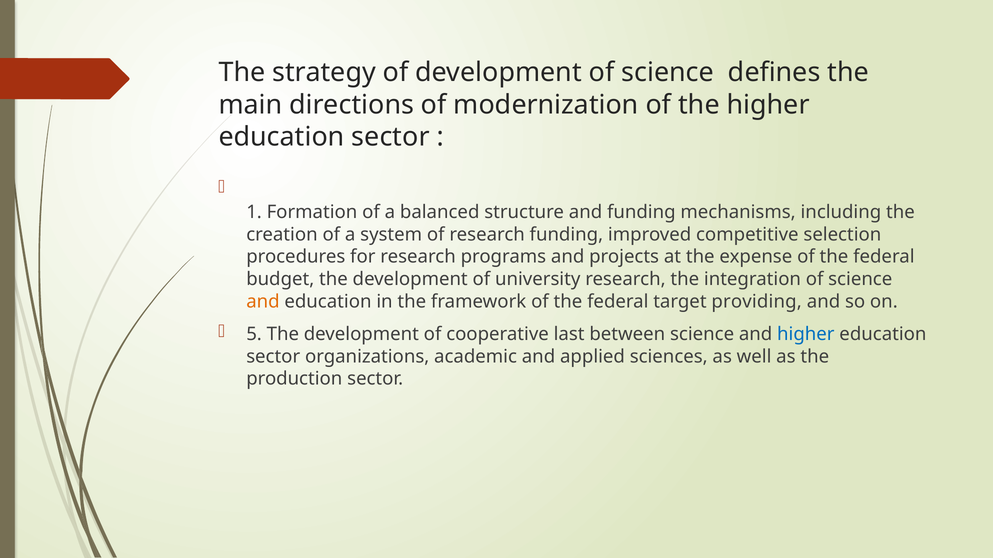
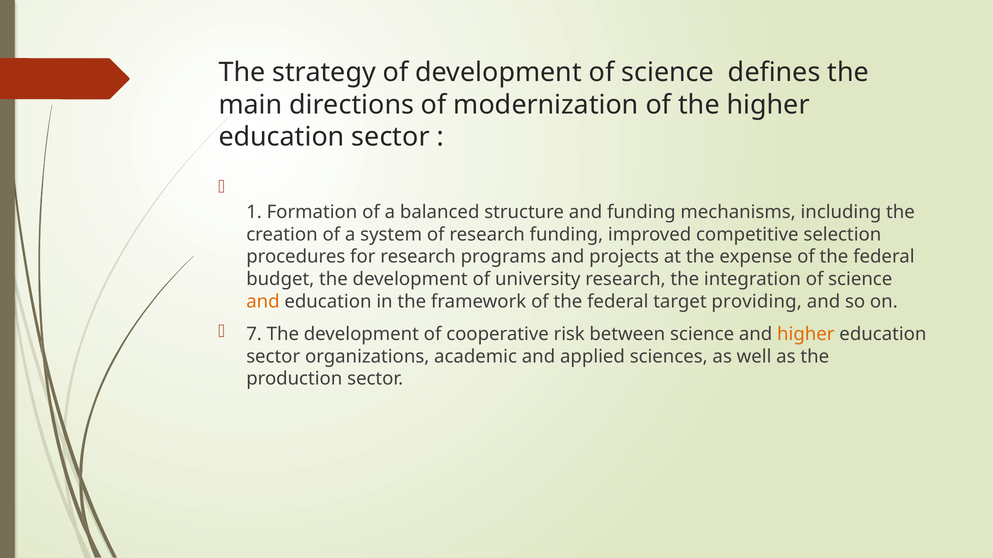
5: 5 -> 7
last: last -> risk
higher at (806, 334) colour: blue -> orange
